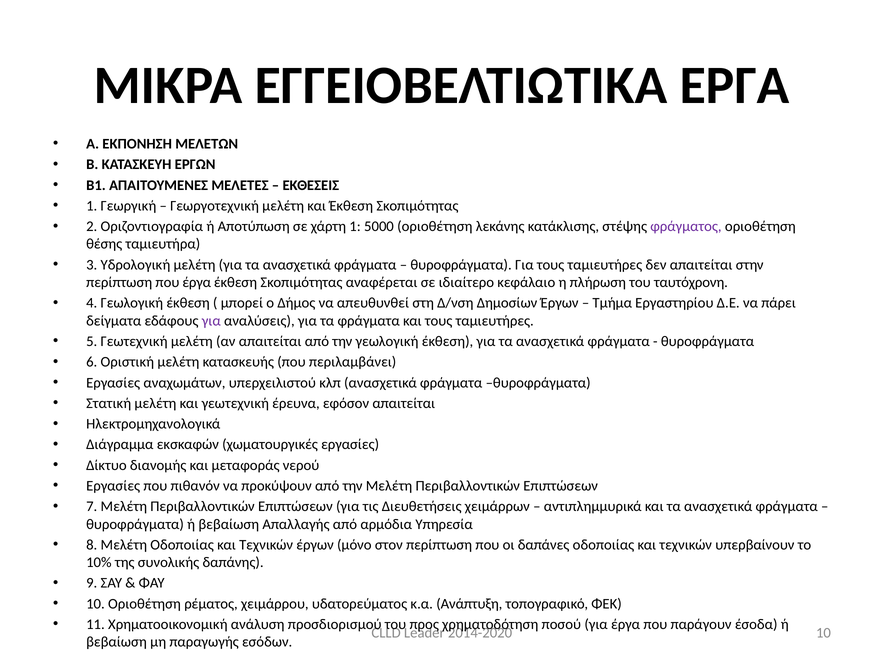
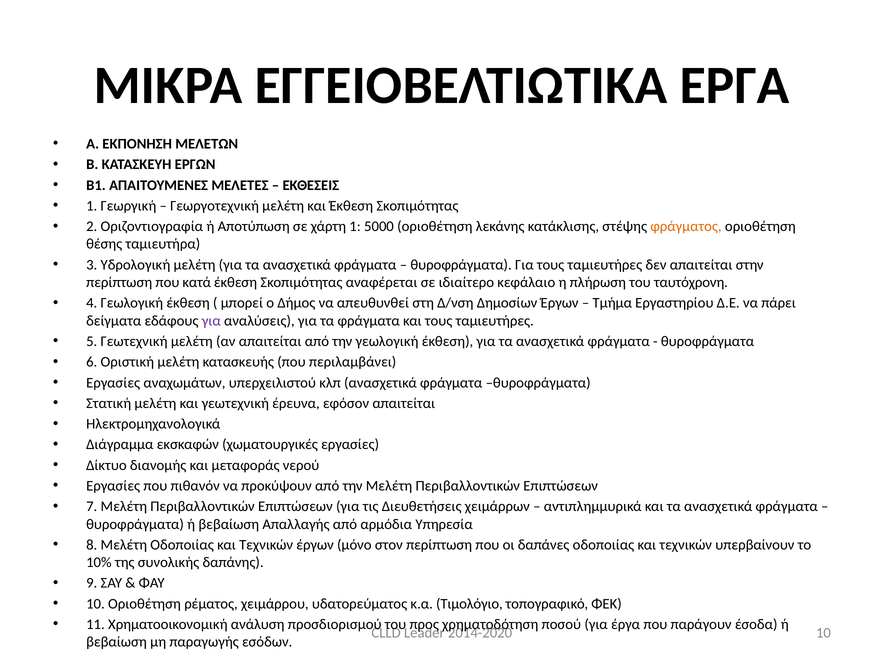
φράγματος colour: purple -> orange
που έργα: έργα -> κατά
Ανάπτυξη: Ανάπτυξη -> Τιμολόγιο
